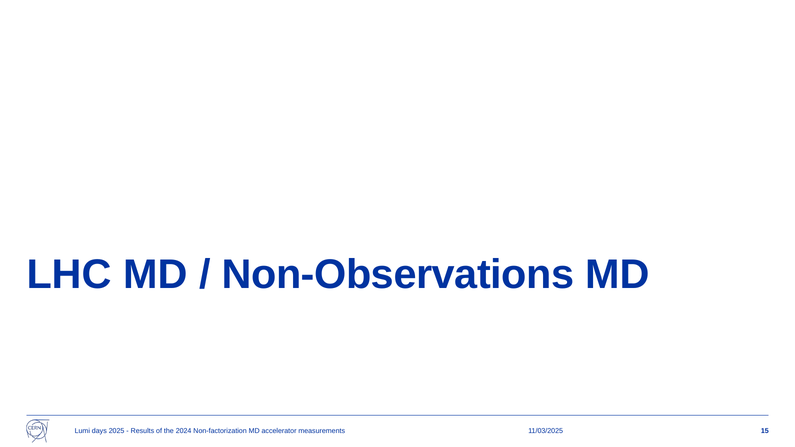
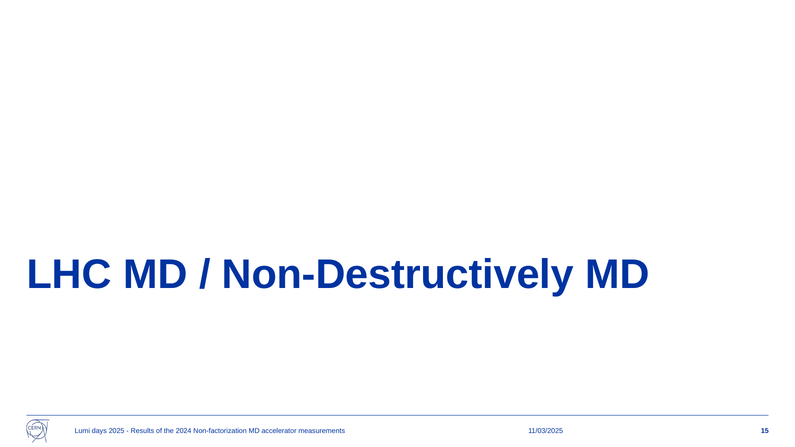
Non-Observations: Non-Observations -> Non-Destructively
